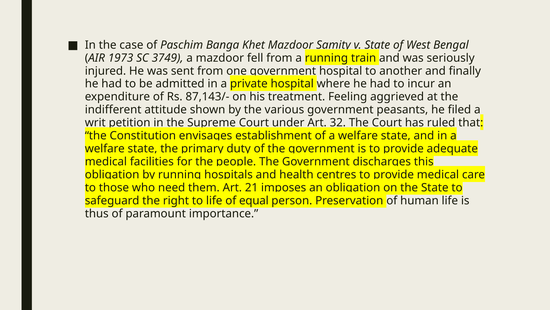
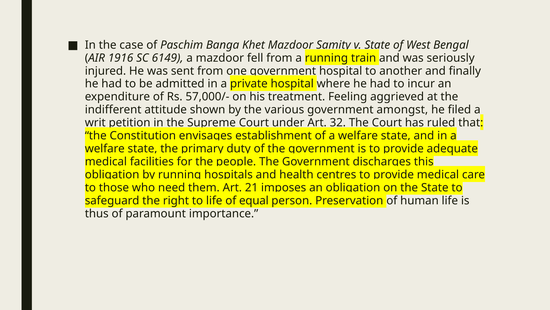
1973: 1973 -> 1916
3749: 3749 -> 6149
87,143/-: 87,143/- -> 57,000/-
peasants: peasants -> amongst
